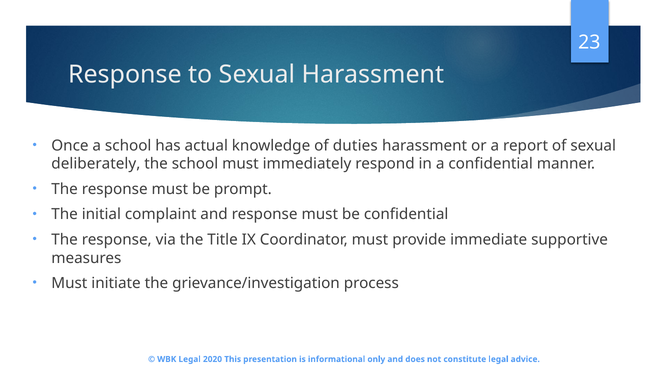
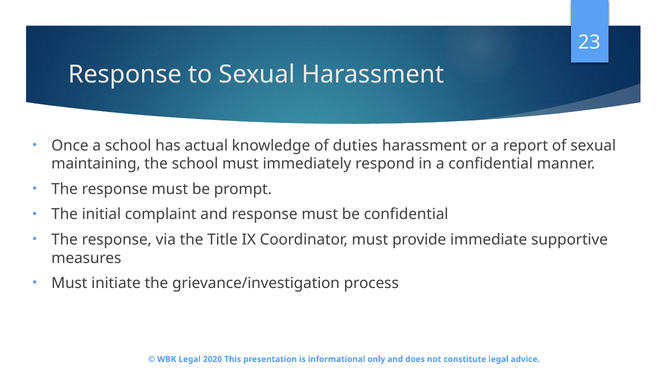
deliberately: deliberately -> maintaining
